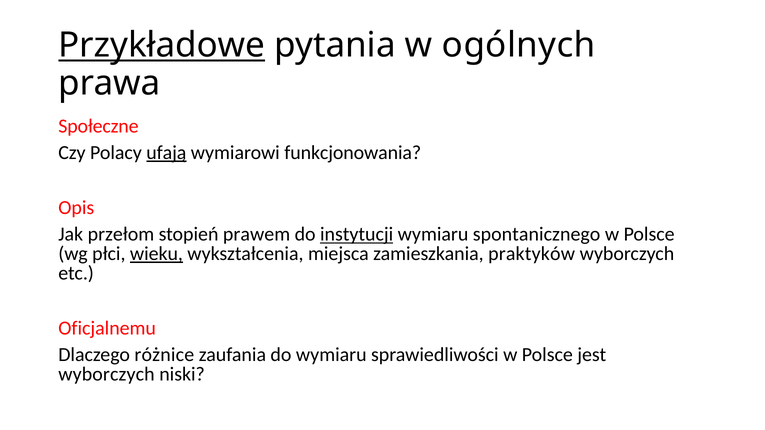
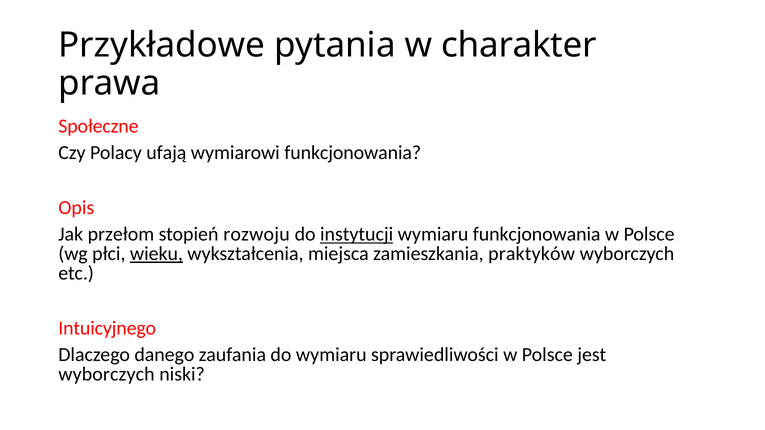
Przykładowe underline: present -> none
ogólnych: ogólnych -> charakter
ufają underline: present -> none
prawem: prawem -> rozwoju
wymiaru spontanicznego: spontanicznego -> funkcjonowania
Oficjalnemu: Oficjalnemu -> Intuicyjnego
różnice: różnice -> danego
